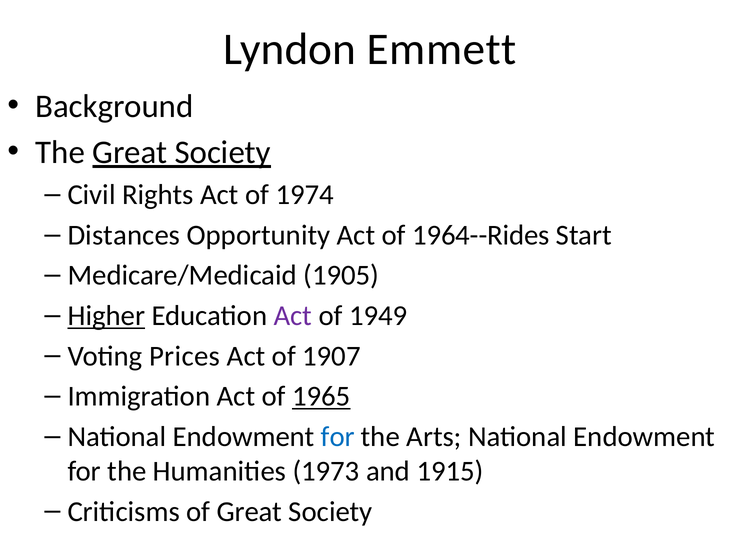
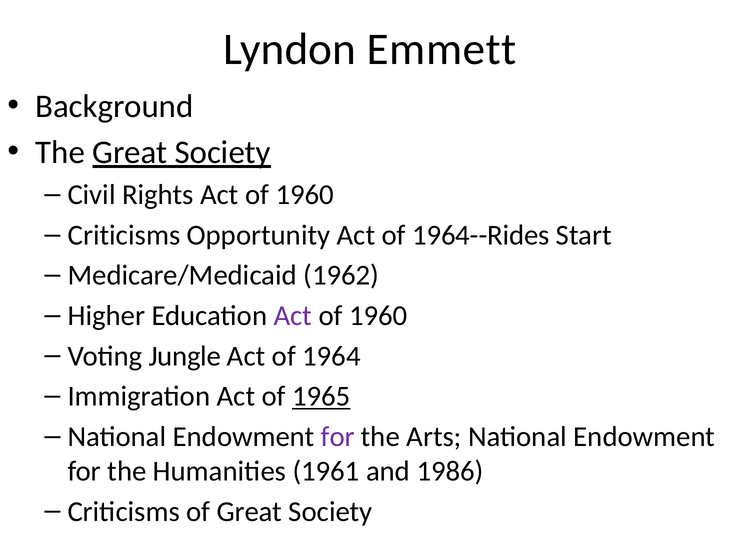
Rights Act of 1974: 1974 -> 1960
Distances at (124, 235): Distances -> Criticisms
1905: 1905 -> 1962
Higher underline: present -> none
1949 at (378, 316): 1949 -> 1960
Prices: Prices -> Jungle
1907: 1907 -> 1964
for at (338, 436) colour: blue -> purple
1973: 1973 -> 1961
1915: 1915 -> 1986
